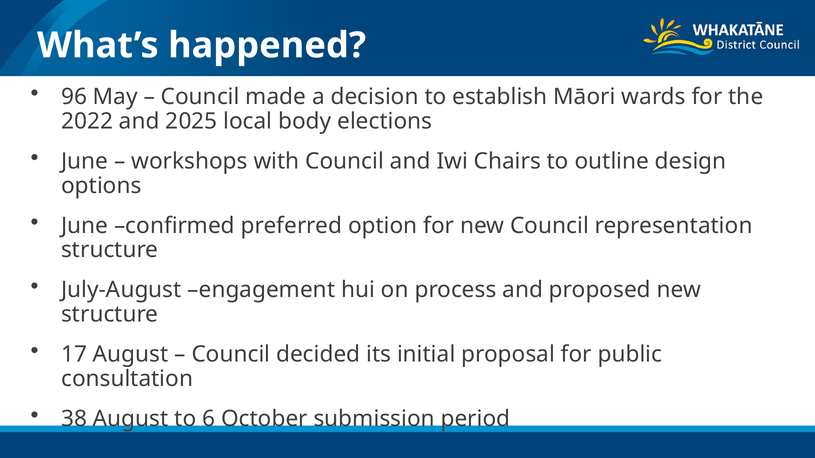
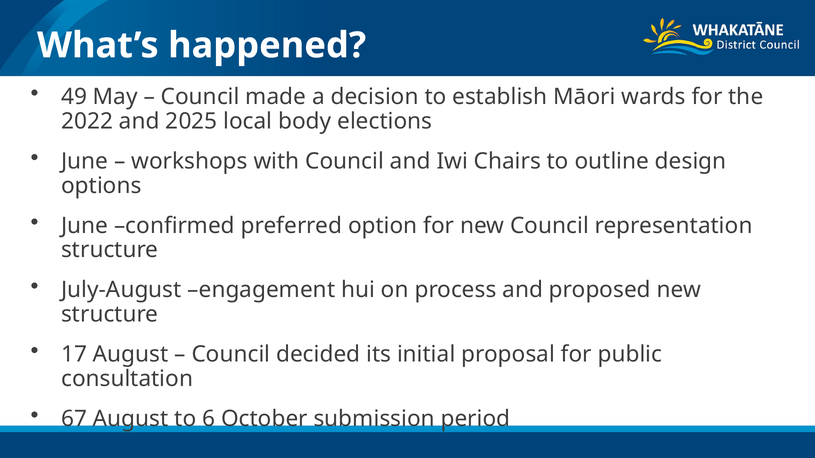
96: 96 -> 49
38: 38 -> 67
